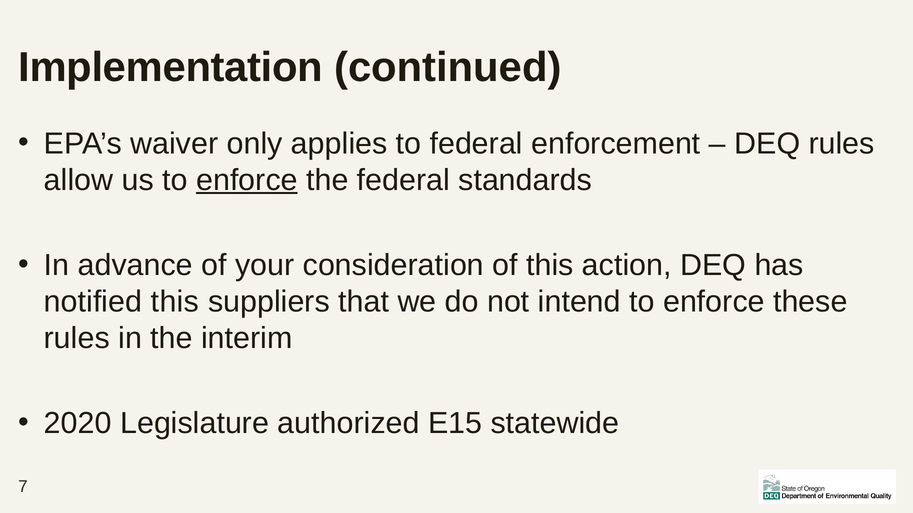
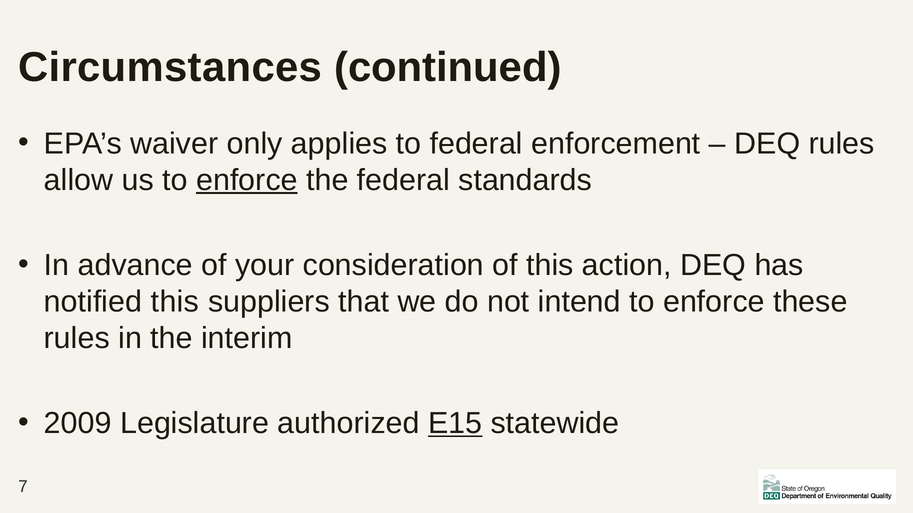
Implementation: Implementation -> Circumstances
2020: 2020 -> 2009
E15 underline: none -> present
